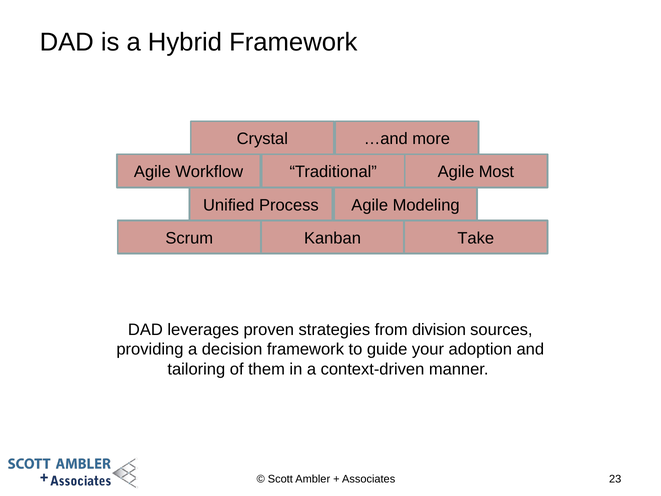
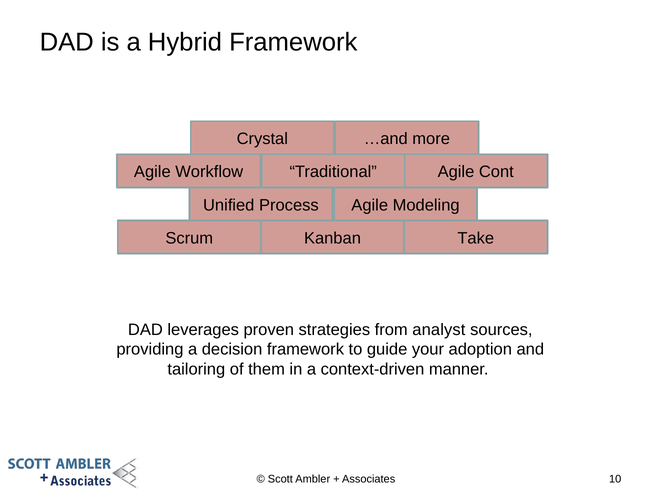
Most: Most -> Cont
division: division -> analyst
23: 23 -> 10
